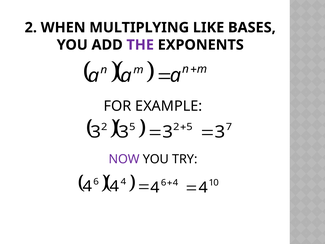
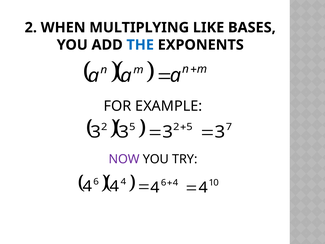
THE colour: purple -> blue
